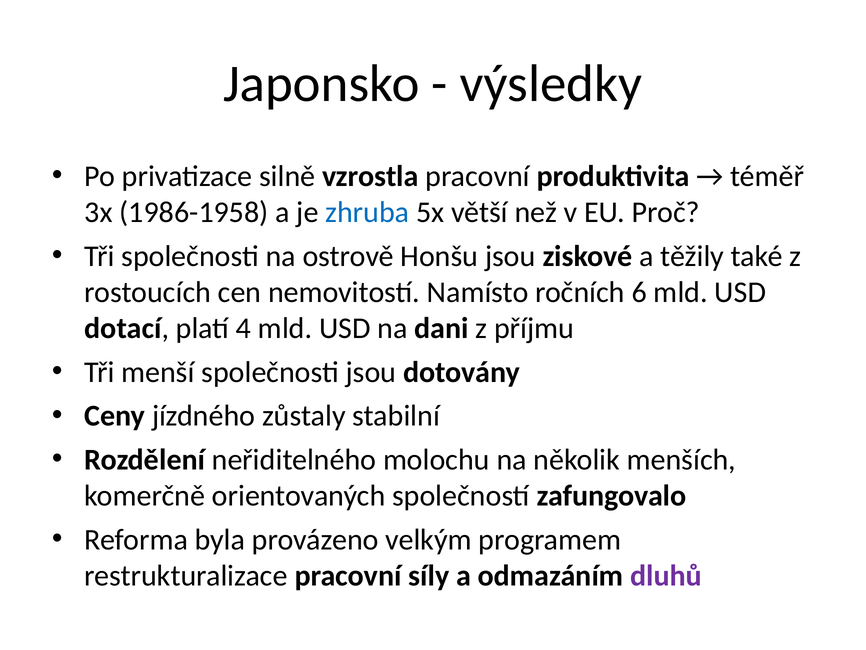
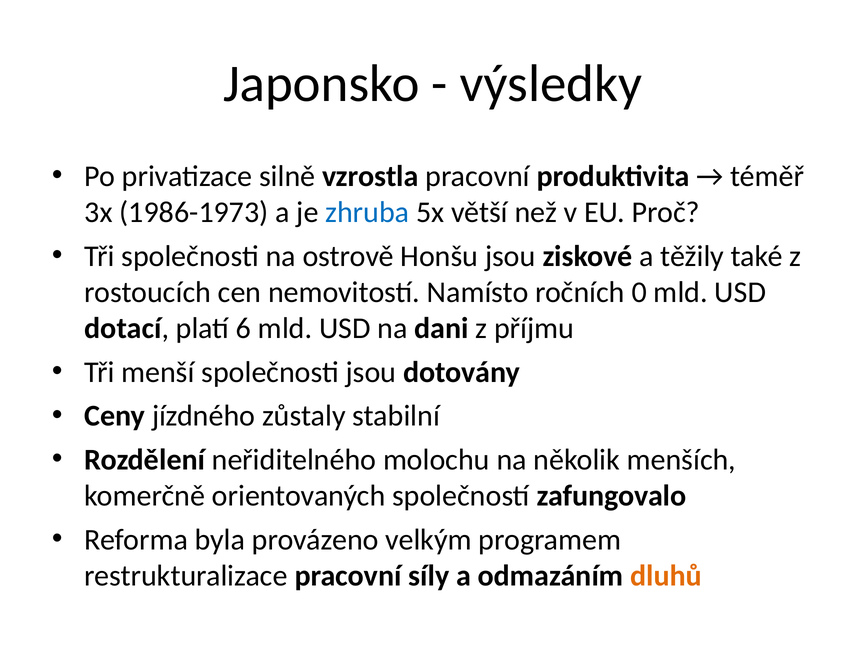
1986-1958: 1986-1958 -> 1986-1973
6: 6 -> 0
4: 4 -> 6
dluhů colour: purple -> orange
